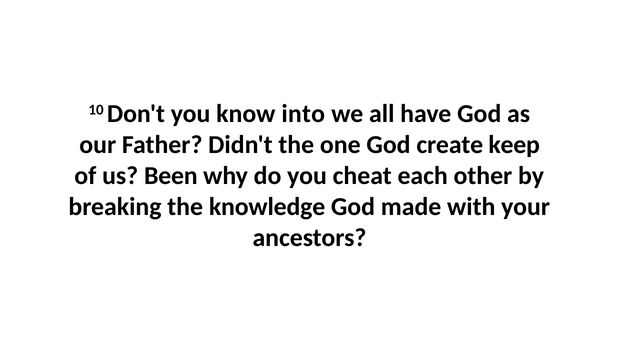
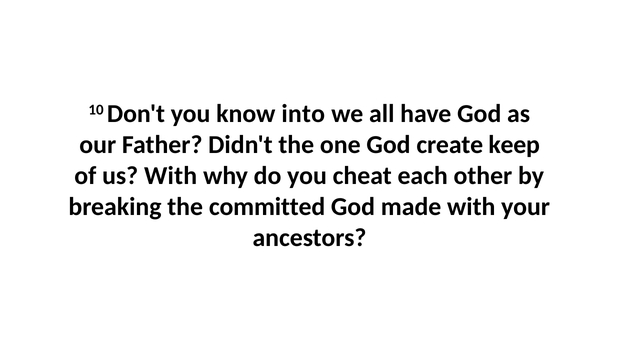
us Been: Been -> With
knowledge: knowledge -> committed
